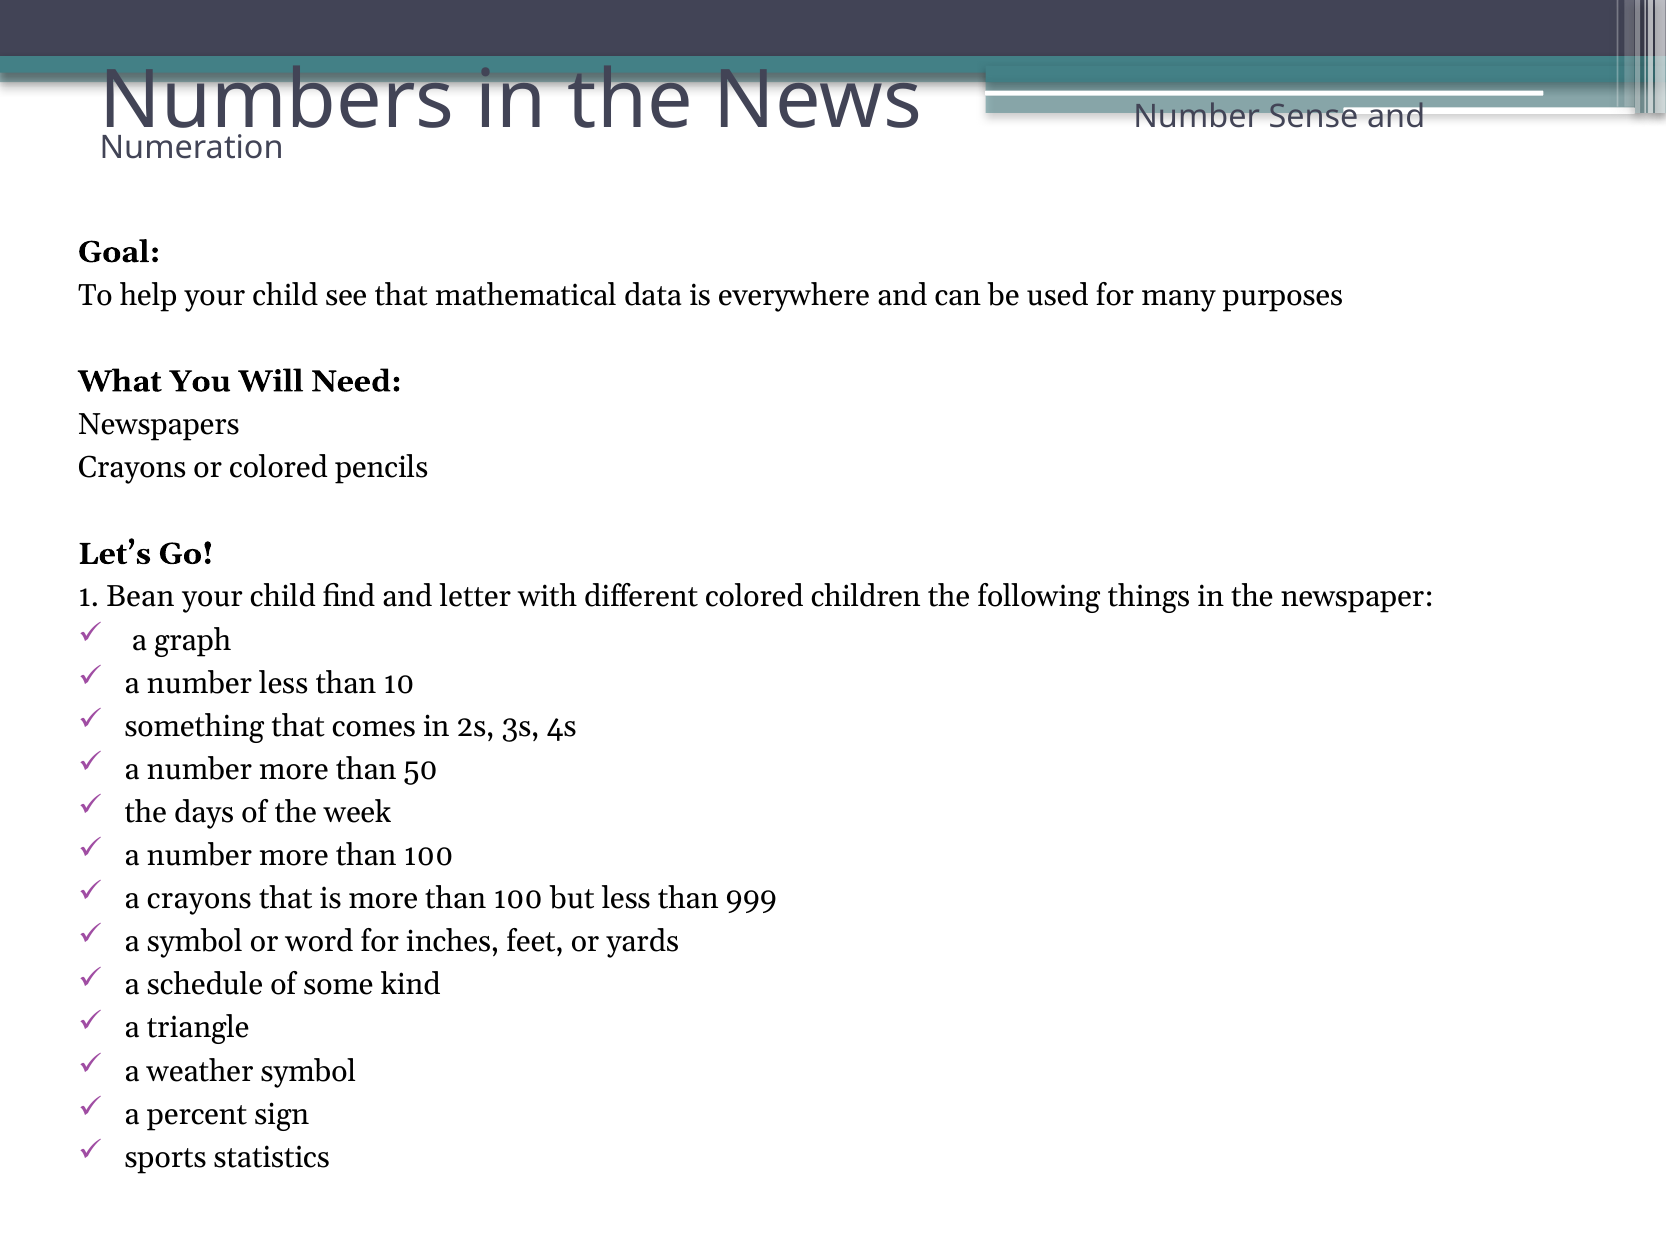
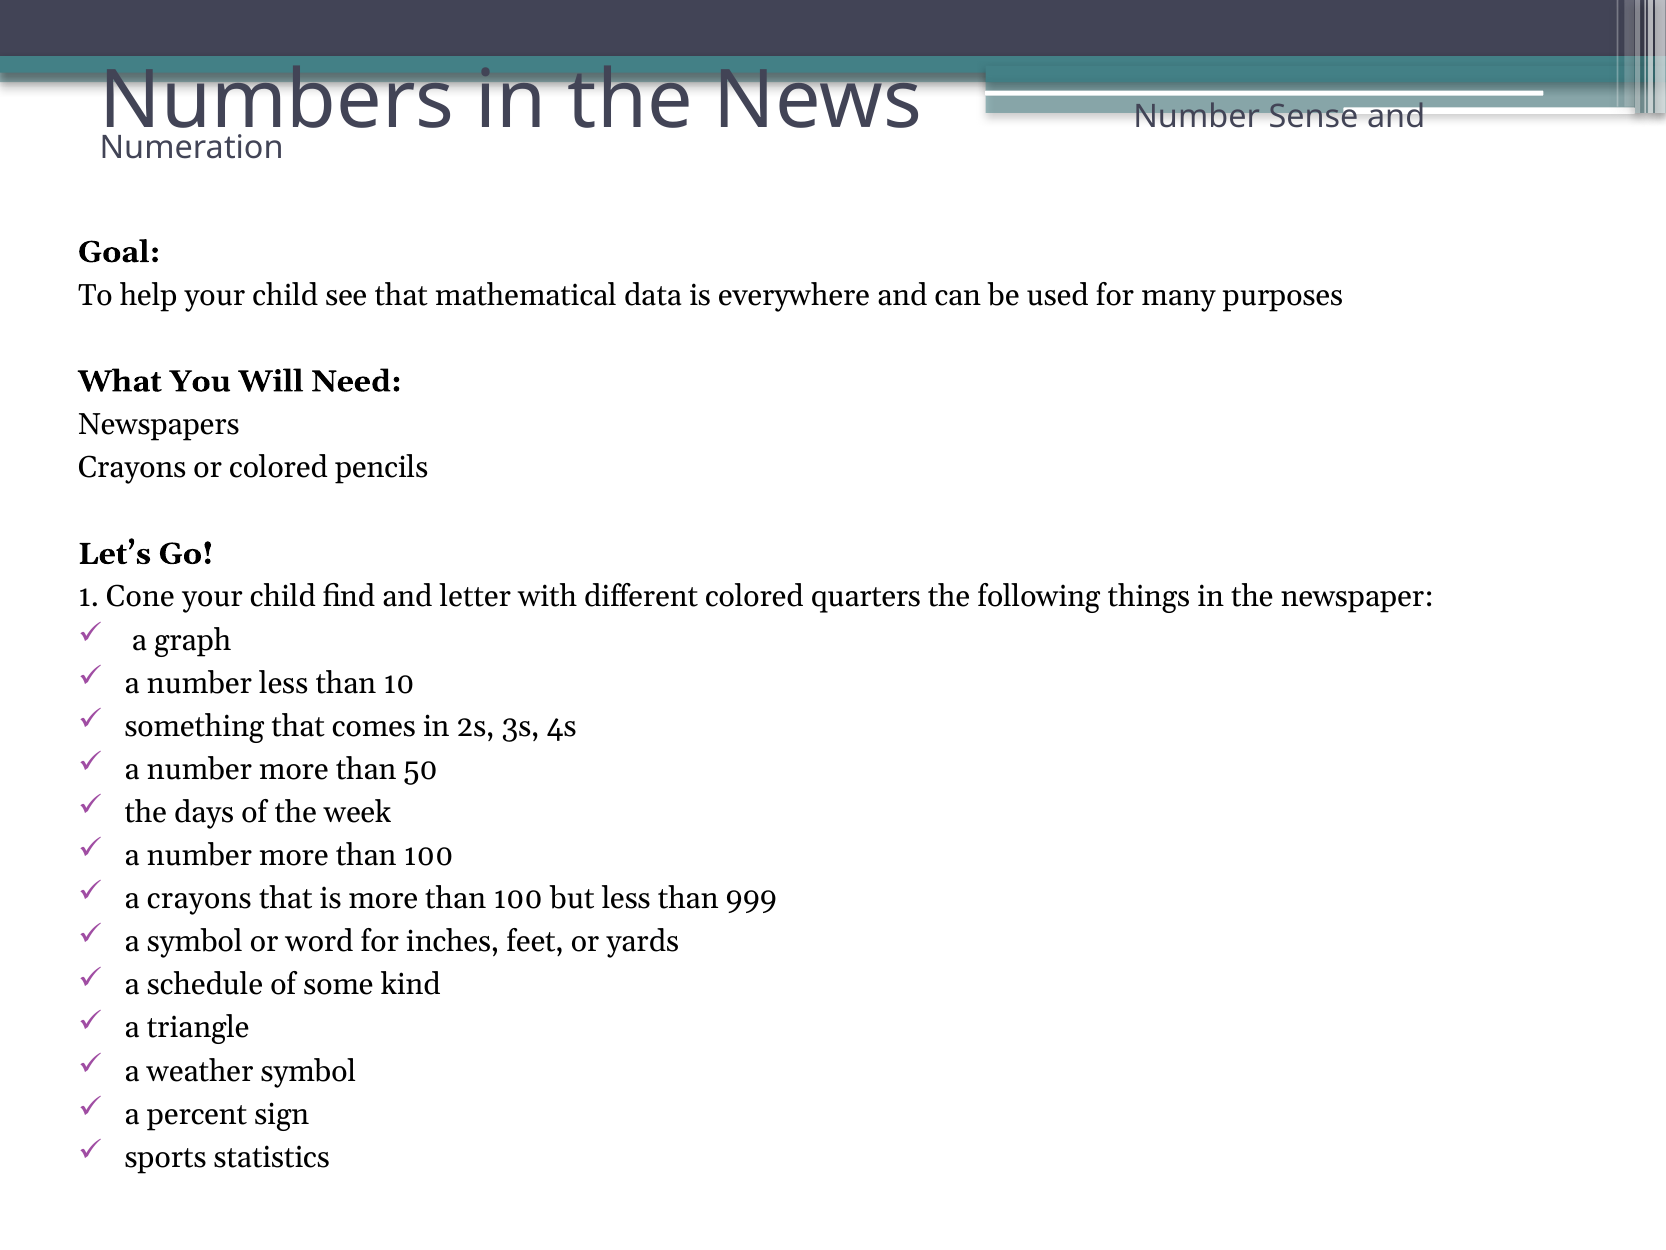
Bean: Bean -> Cone
children: children -> quarters
